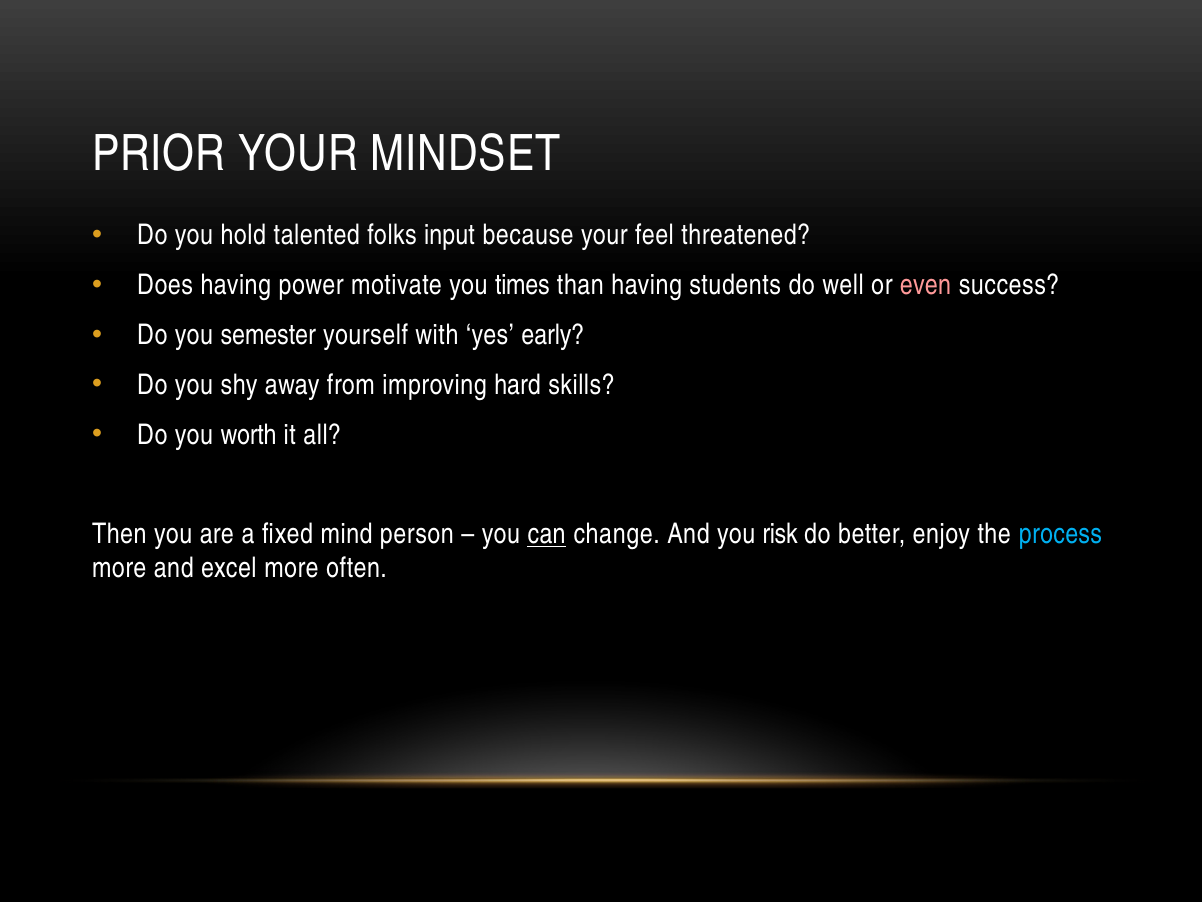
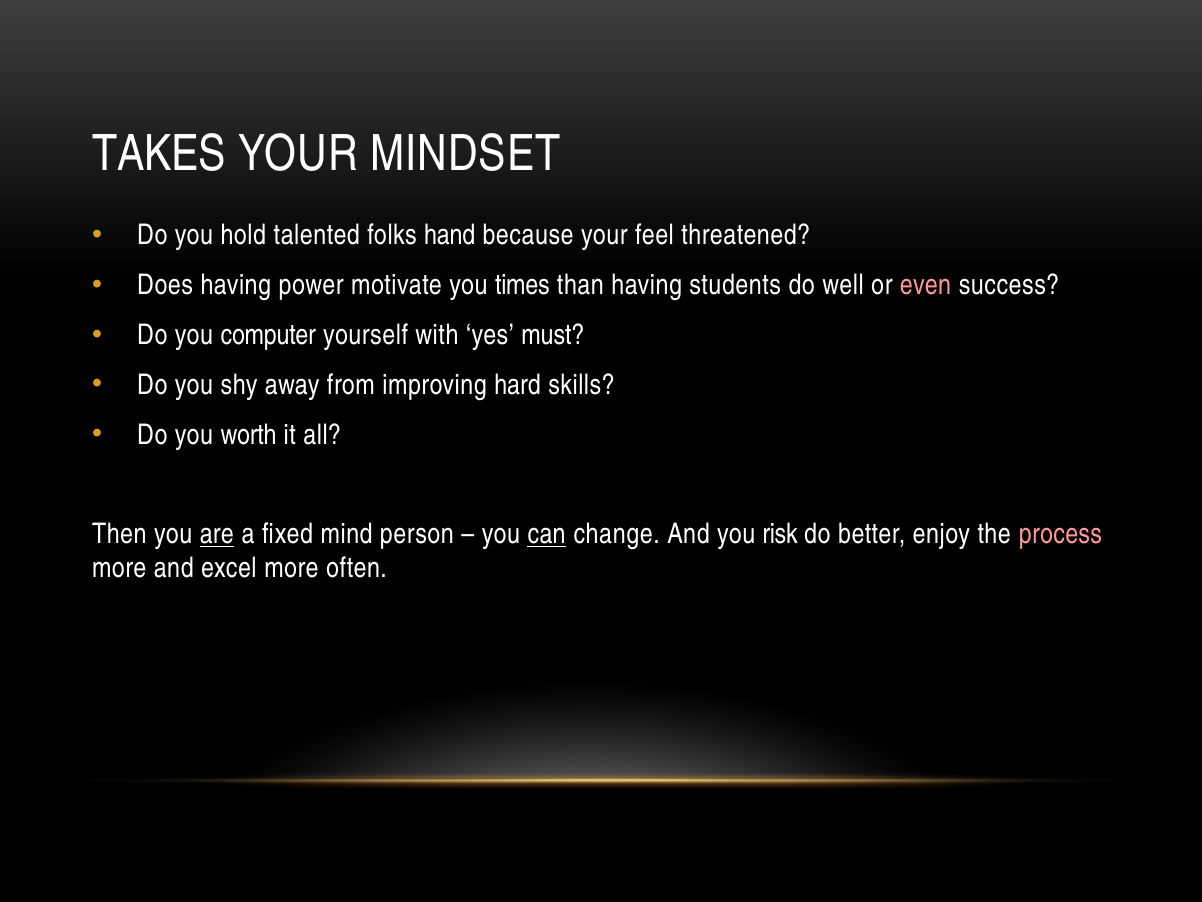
PRIOR: PRIOR -> TAKES
input: input -> hand
semester: semester -> computer
early: early -> must
are underline: none -> present
process colour: light blue -> pink
